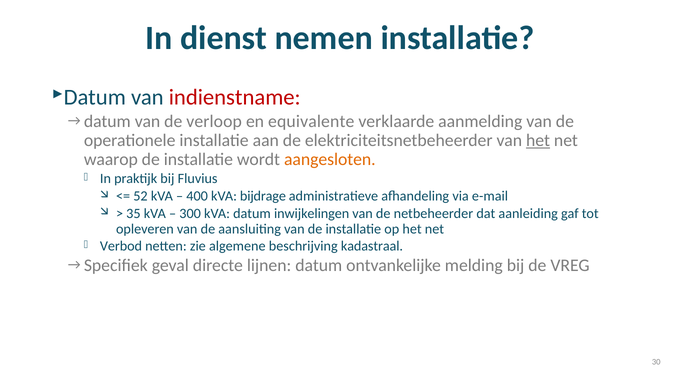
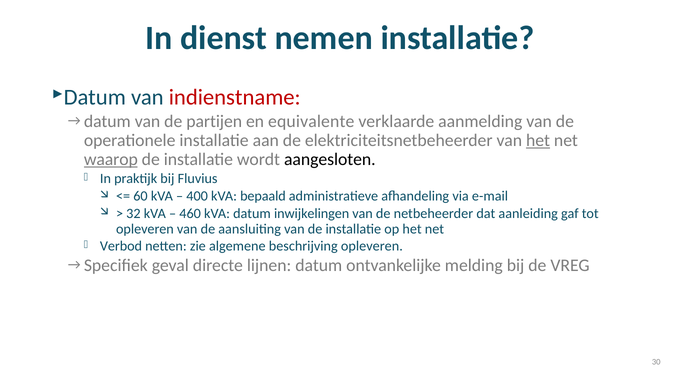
verloop: verloop -> partijen
waarop underline: none -> present
aangesloten colour: orange -> black
52: 52 -> 60
bijdrage: bijdrage -> bepaald
35: 35 -> 32
300: 300 -> 460
beschrijving kadastraal: kadastraal -> opleveren
